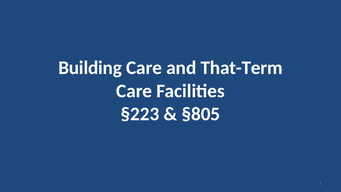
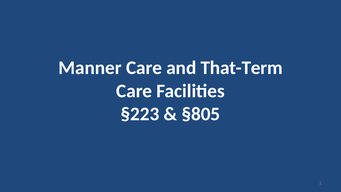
Building: Building -> Manner
